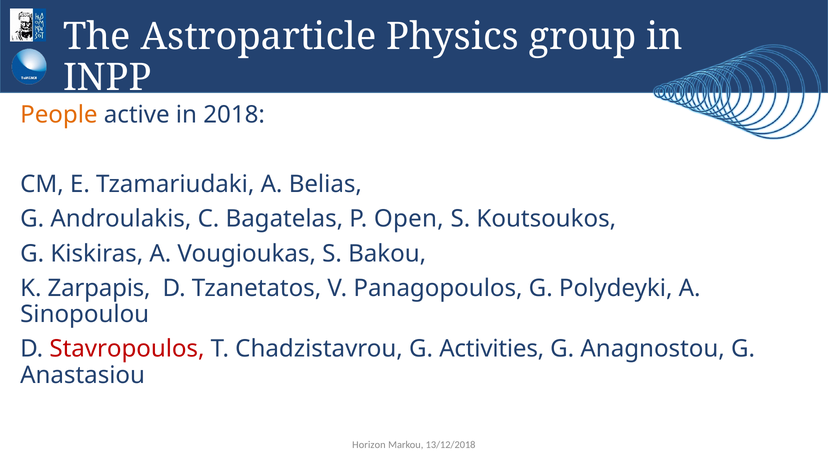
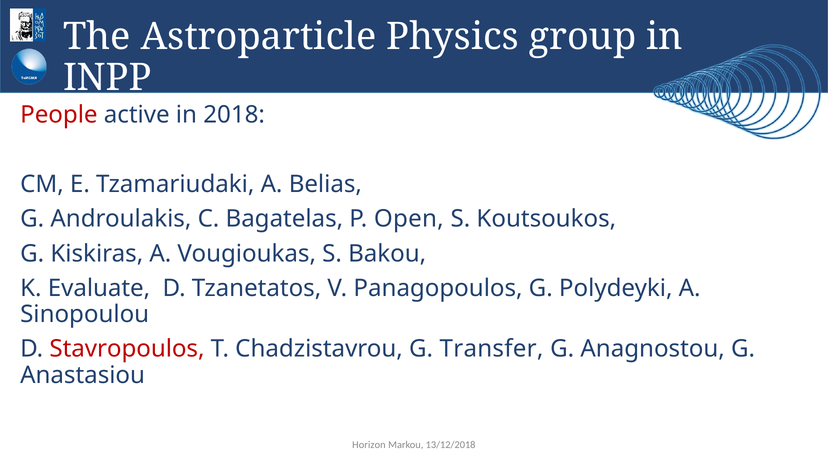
People colour: orange -> red
Zarpapis: Zarpapis -> Evaluate
Activities: Activities -> Transfer
